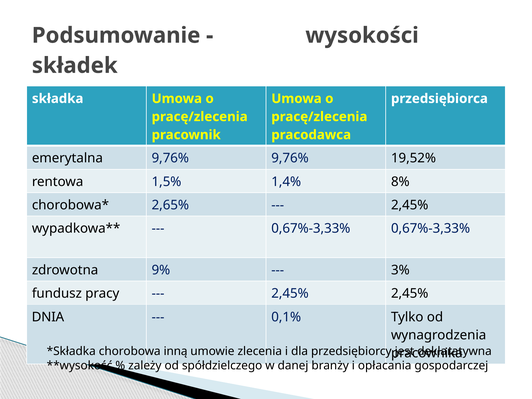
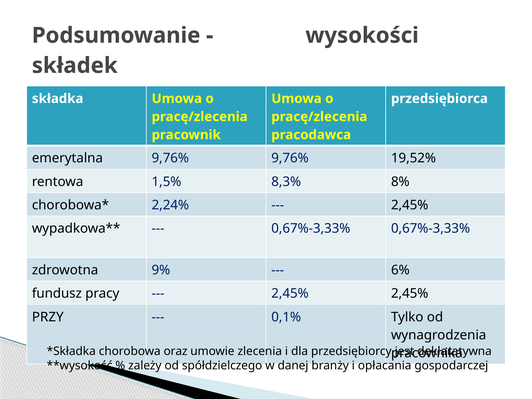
1,4%: 1,4% -> 8,3%
2,65%: 2,65% -> 2,24%
3%: 3% -> 6%
DNIA: DNIA -> PRZY
inną: inną -> oraz
